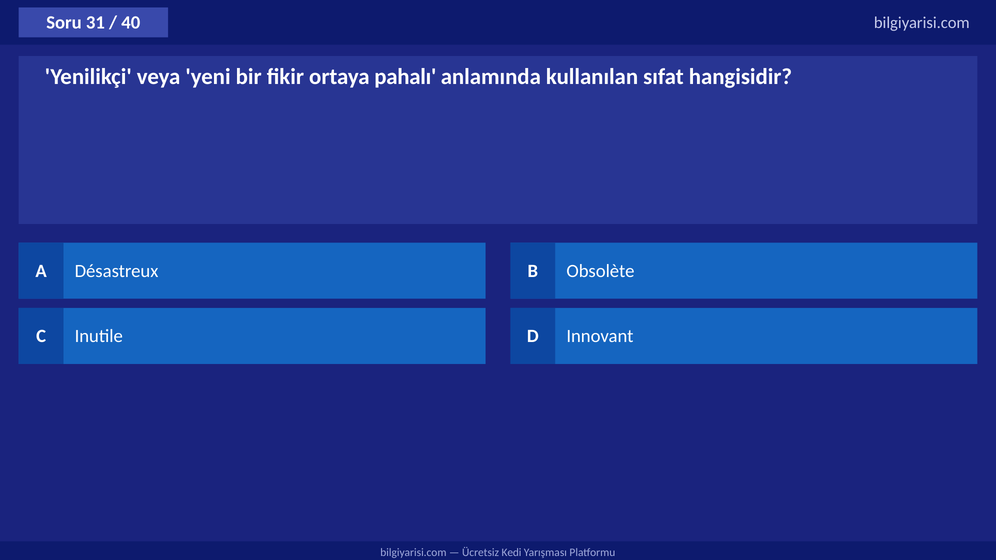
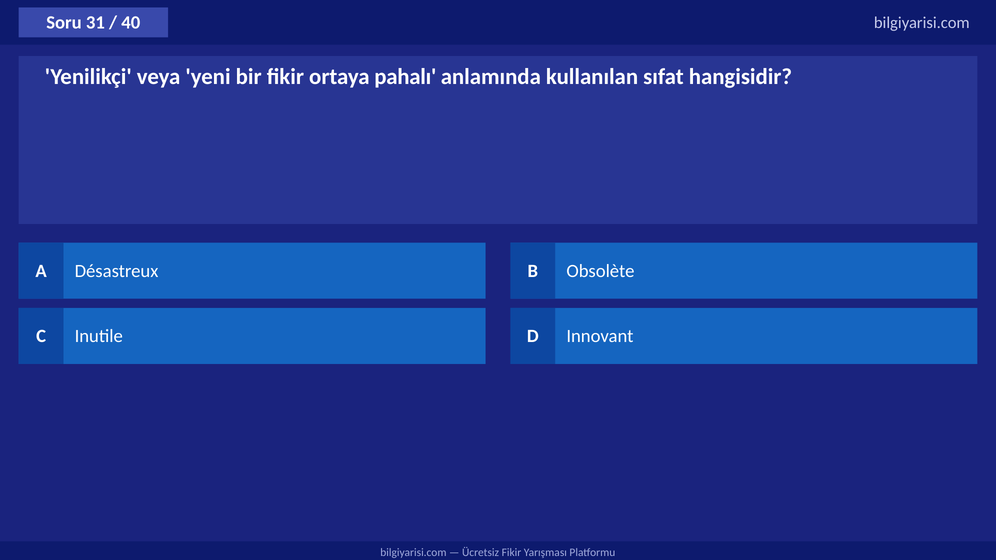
Ücretsiz Kedi: Kedi -> Fikir
